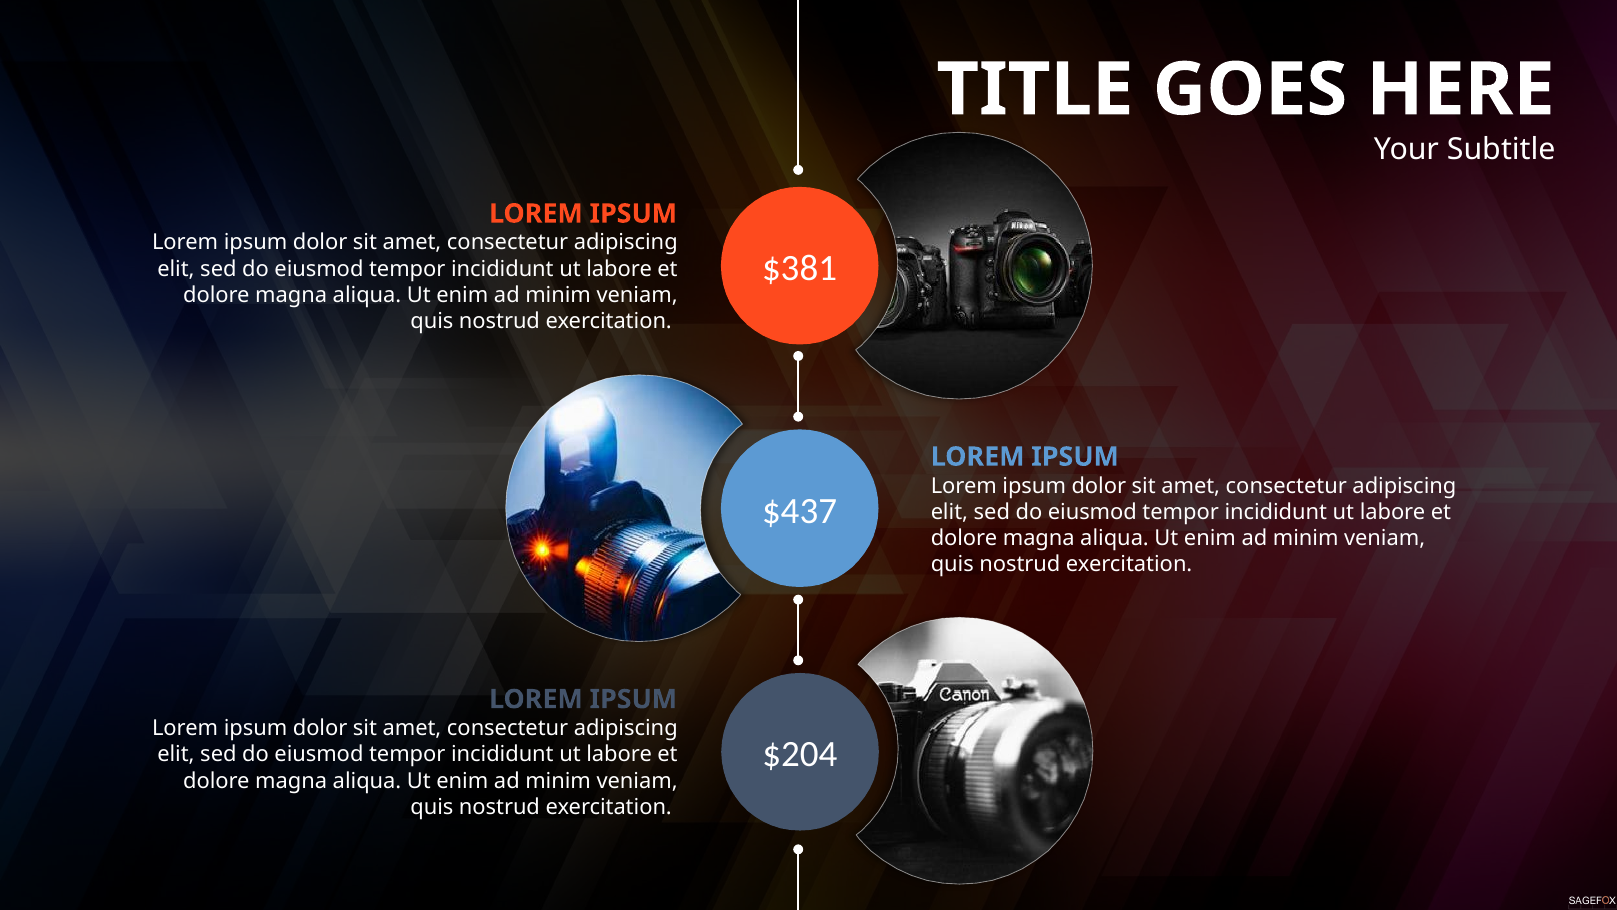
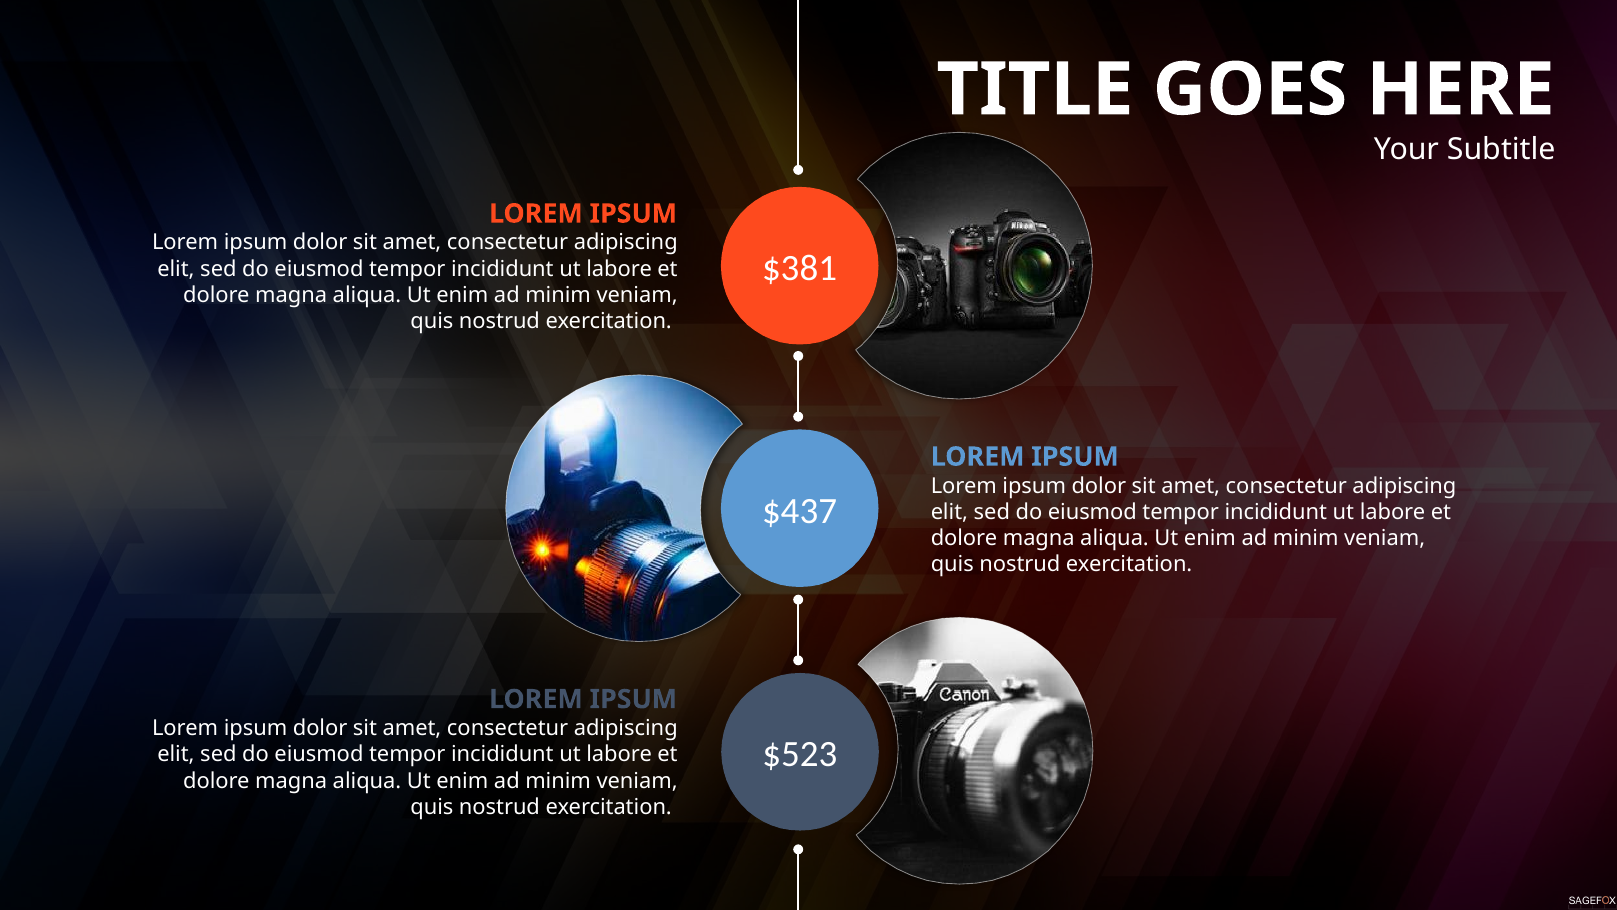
$204: $204 -> $523
